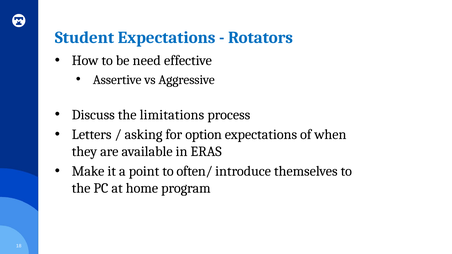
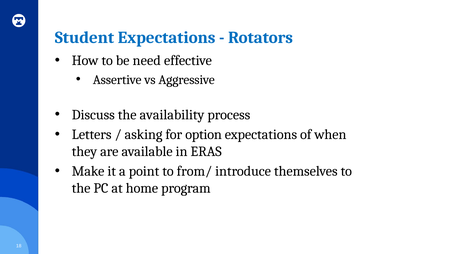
limitations: limitations -> availability
often/: often/ -> from/
